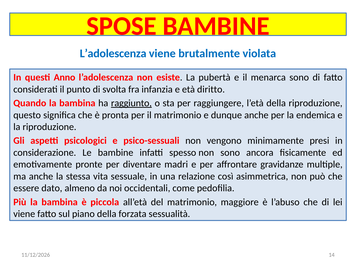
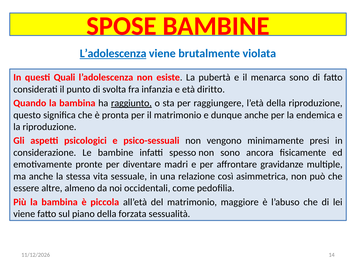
L’adolescenza at (113, 53) underline: none -> present
Anno: Anno -> Quali
dato: dato -> altre
